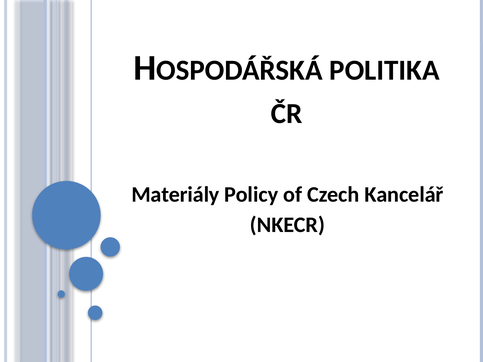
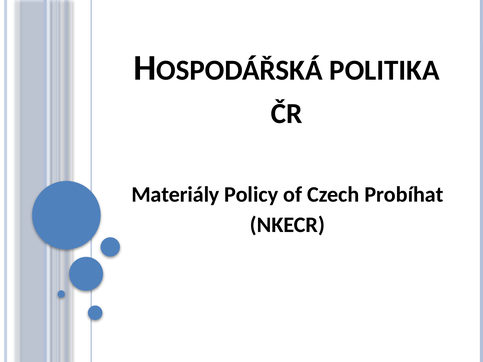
Kancelář: Kancelář -> Probíhat
